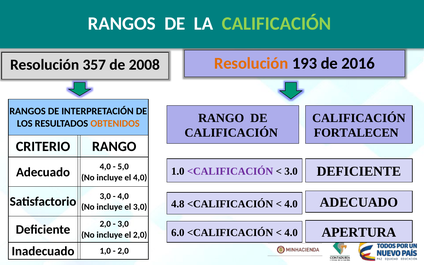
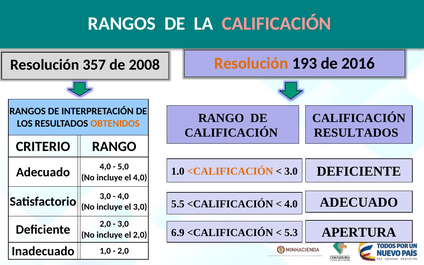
CALIFICACIÓN at (277, 24) colour: light green -> pink
FORTALECEN at (356, 133): FORTALECEN -> RESULTADOS
<CALIFICACIÓN at (230, 171) colour: purple -> orange
4.8: 4.8 -> 5.5
6.0: 6.0 -> 6.9
4.0 at (291, 233): 4.0 -> 5.3
